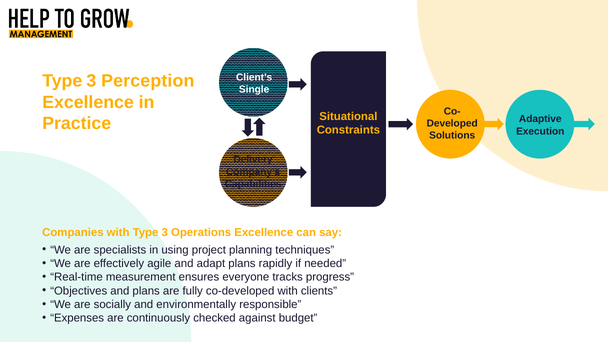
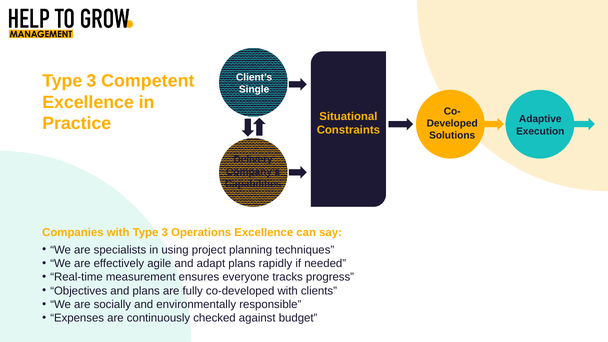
Perception: Perception -> Competent
